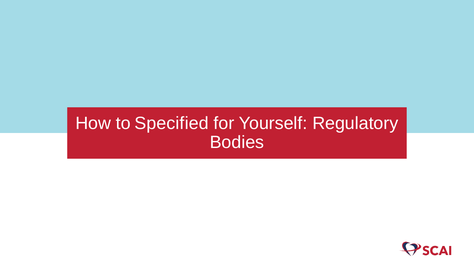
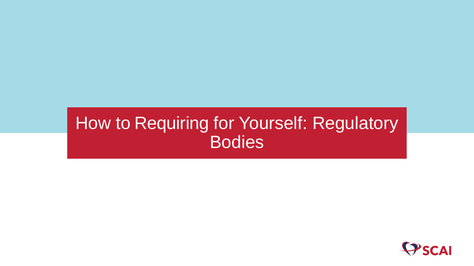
Specified: Specified -> Requiring
